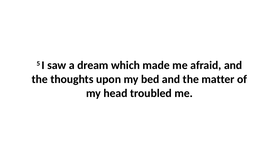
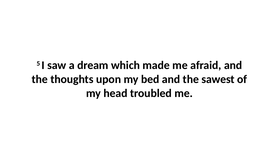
matter: matter -> sawest
